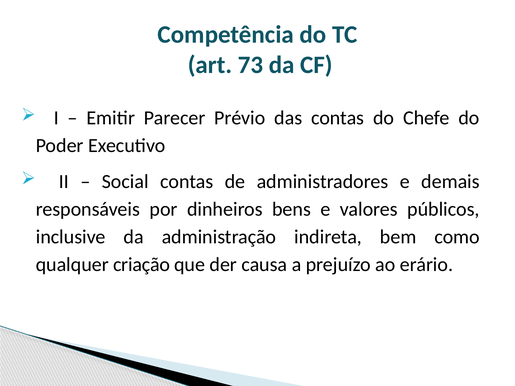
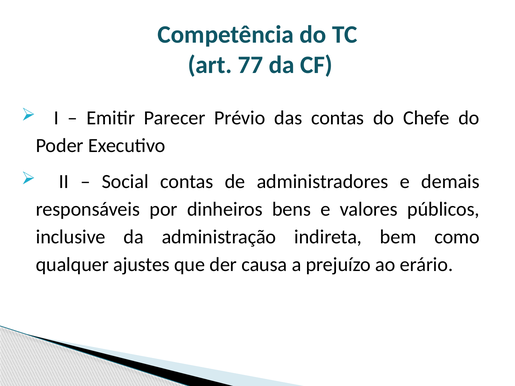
73: 73 -> 77
criação: criação -> ajustes
